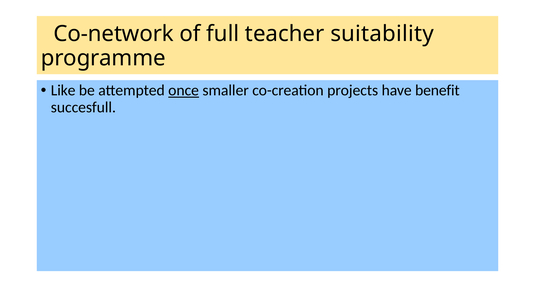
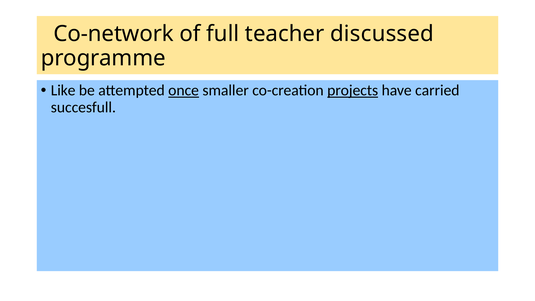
suitability: suitability -> discussed
projects underline: none -> present
benefit: benefit -> carried
